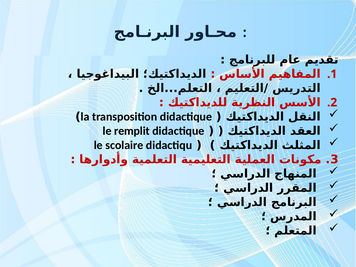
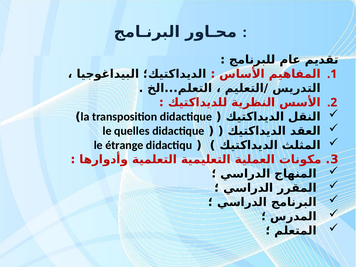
remplit: remplit -> quelles
scolaire: scolaire -> étrange
